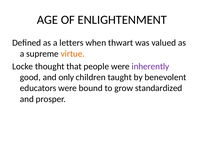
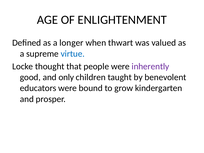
letters: letters -> longer
virtue colour: orange -> blue
standardized: standardized -> kindergarten
